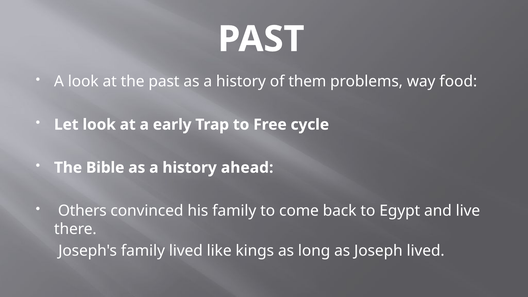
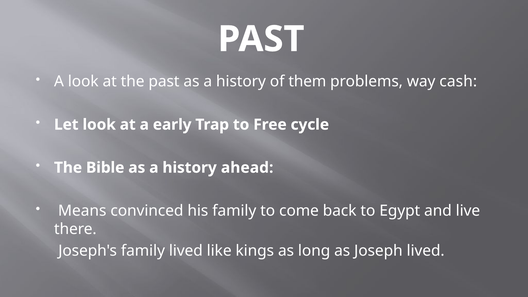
food: food -> cash
Others: Others -> Means
